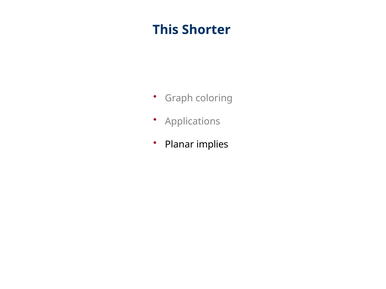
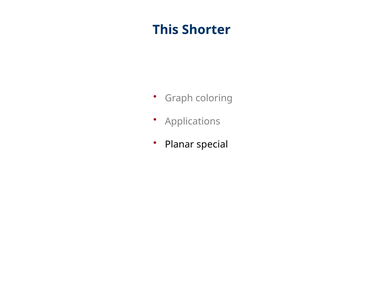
implies: implies -> special
